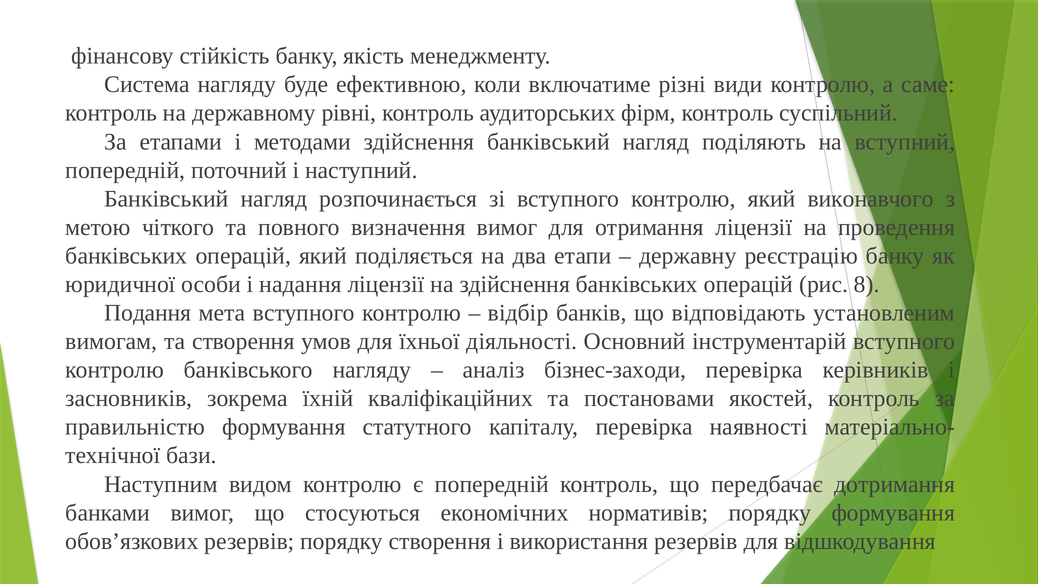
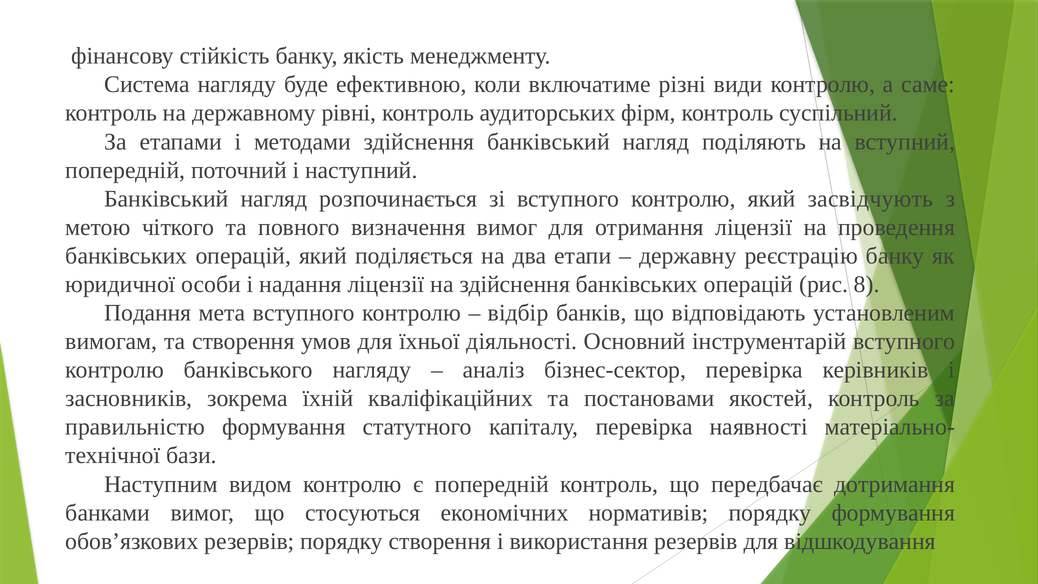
виконавчого: виконавчого -> засвідчують
бізнес-заходи: бізнес-заходи -> бізнес-сектор
